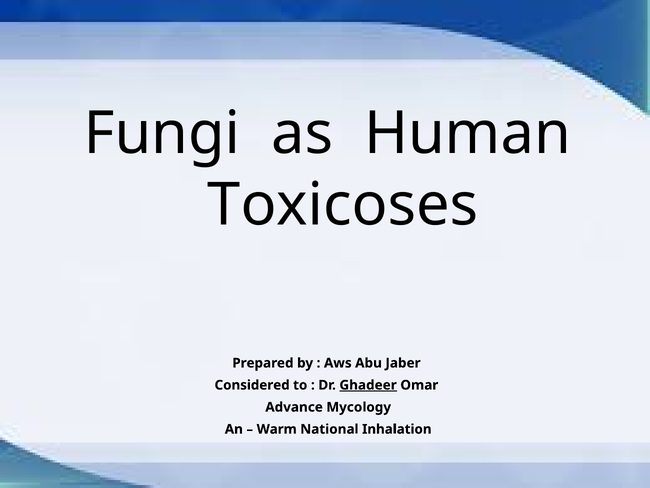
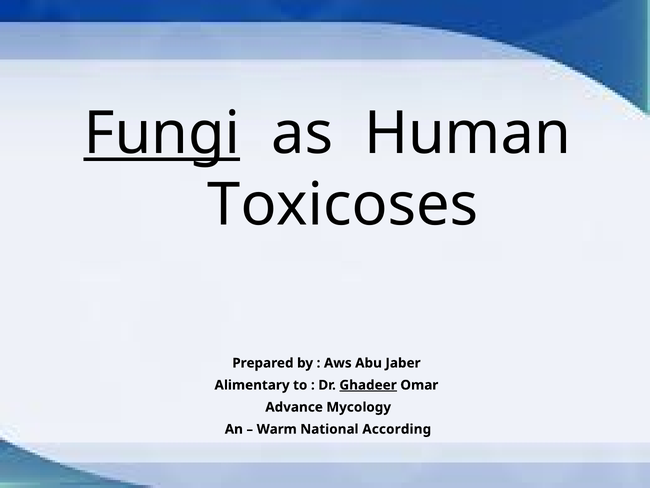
Fungi underline: none -> present
Considered: Considered -> Alimentary
Inhalation: Inhalation -> According
